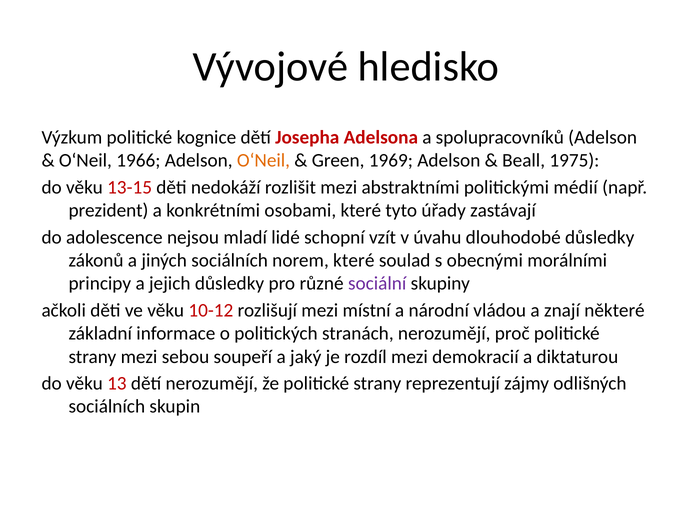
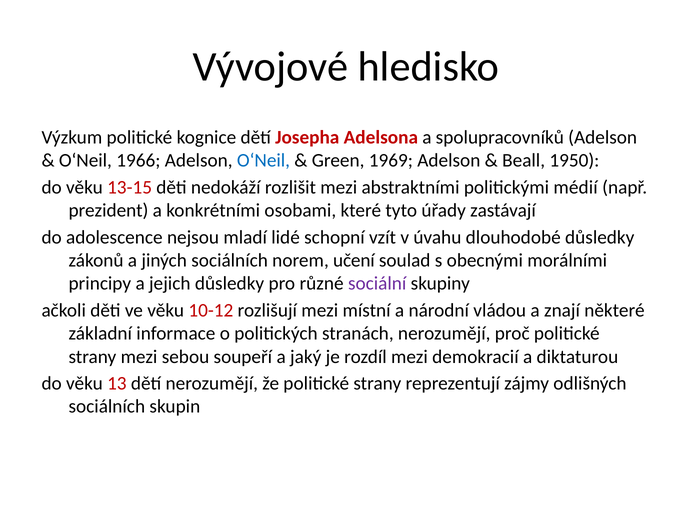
O‘Neil at (263, 161) colour: orange -> blue
1975: 1975 -> 1950
norem které: které -> učení
